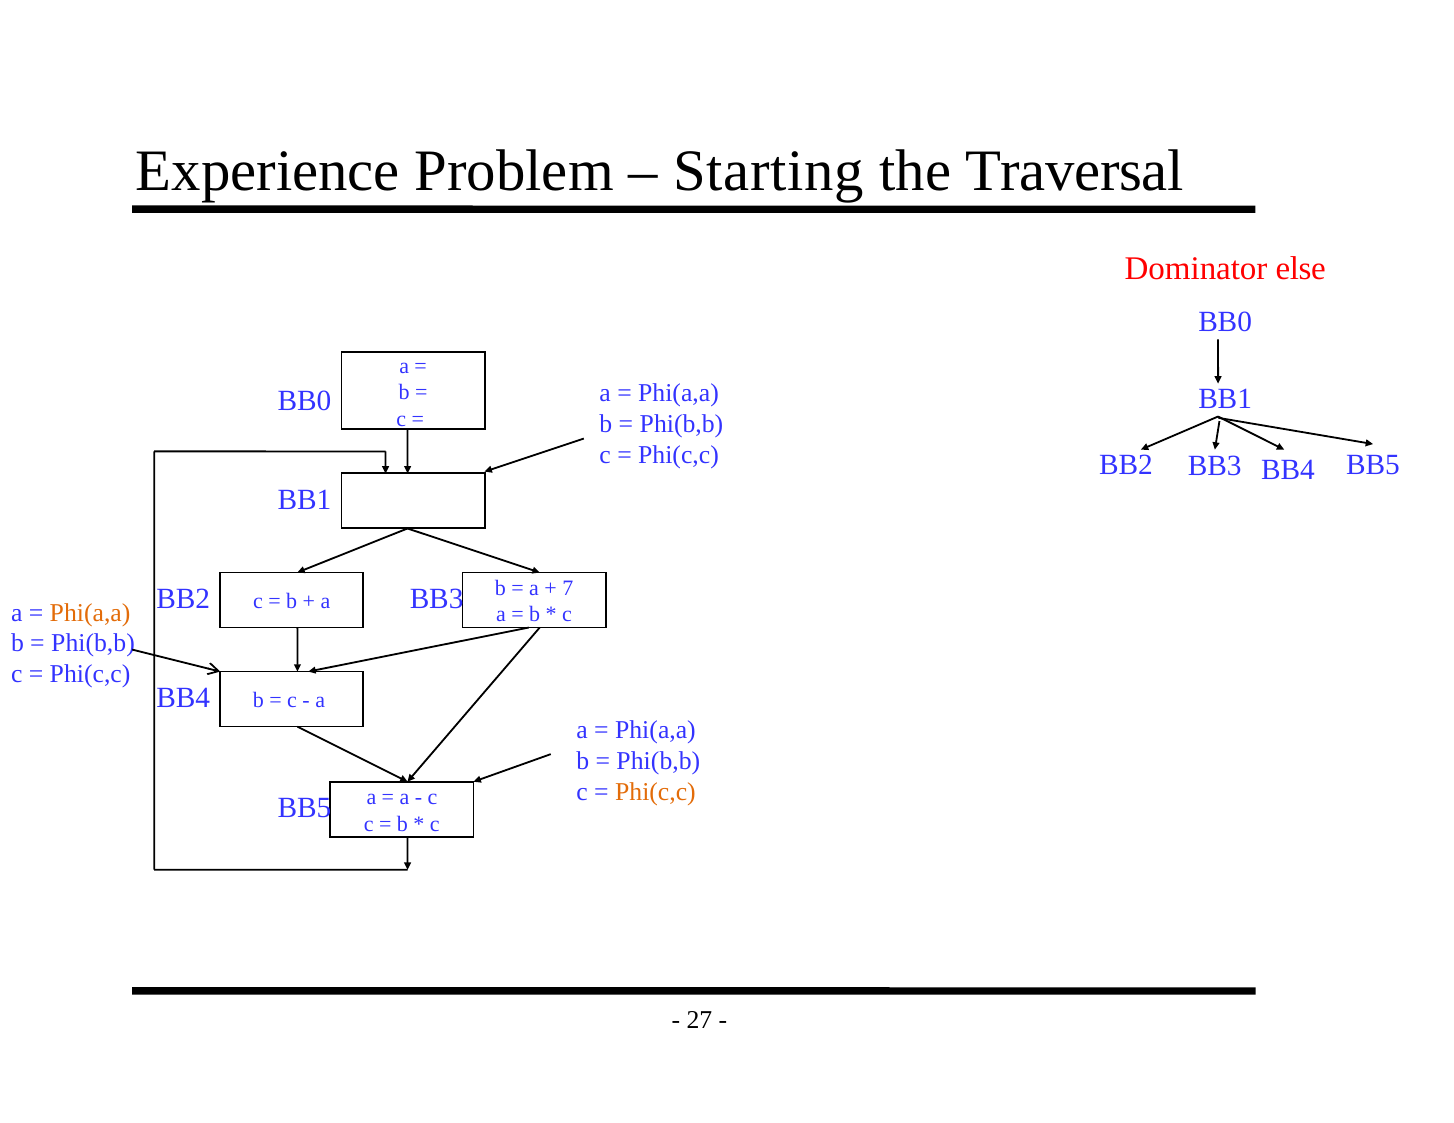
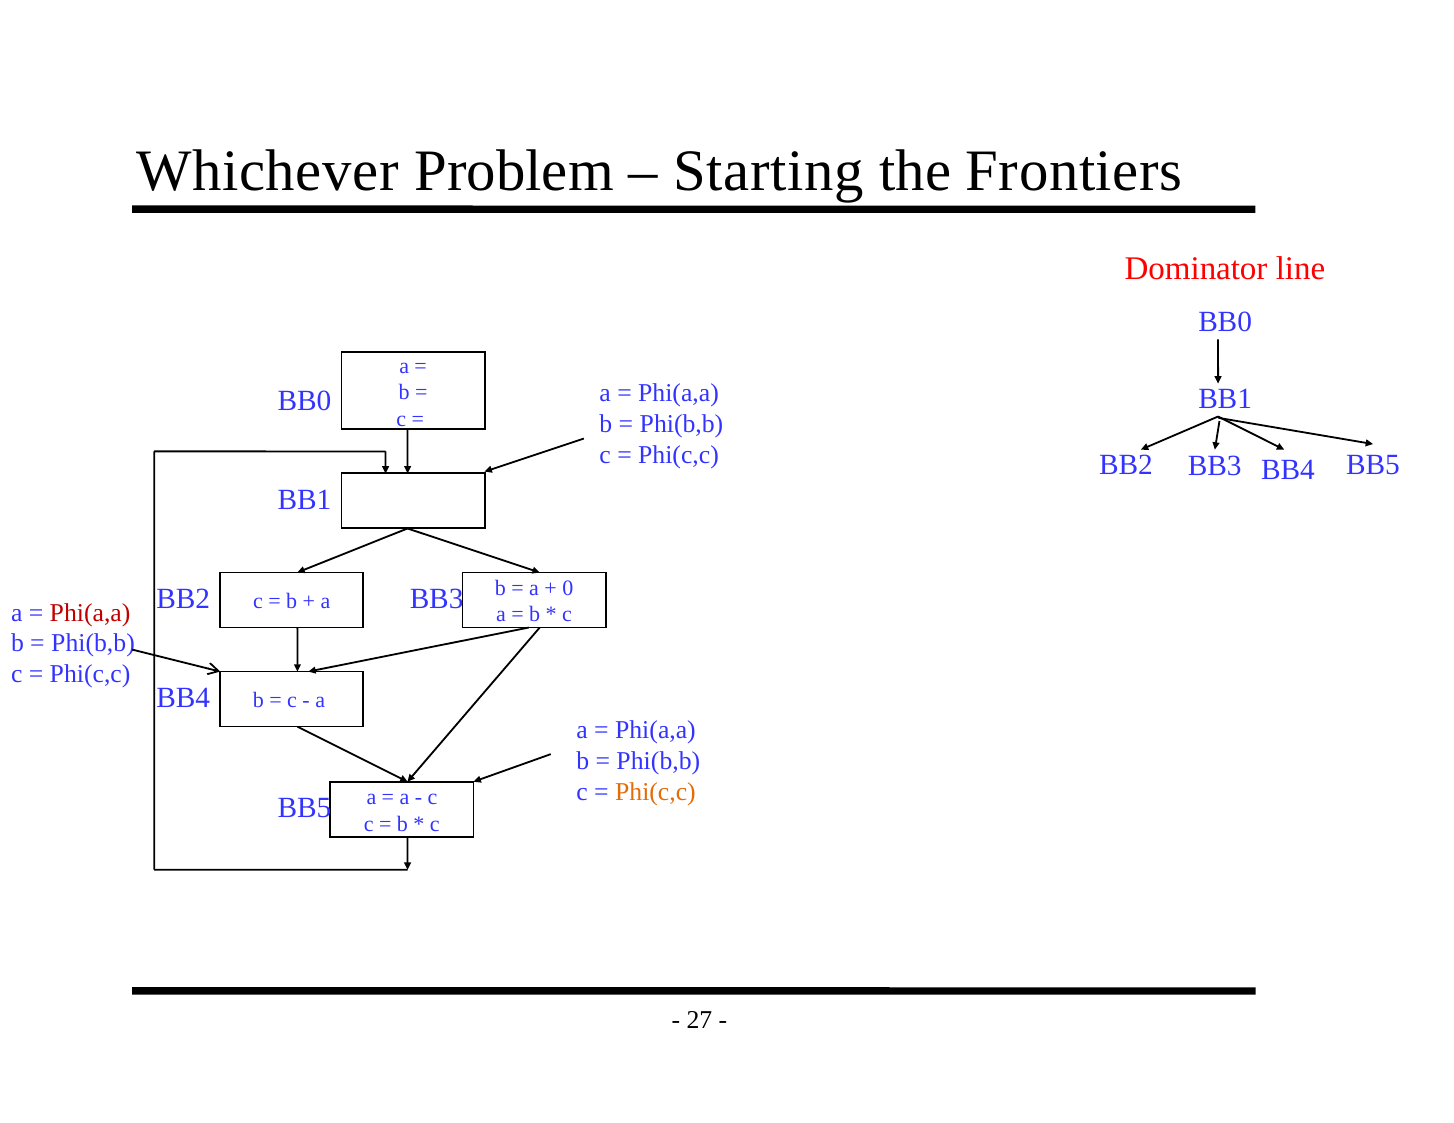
Experience: Experience -> Whichever
Traversal: Traversal -> Frontiers
else: else -> line
7: 7 -> 0
Phi(a,a at (90, 613) colour: orange -> red
